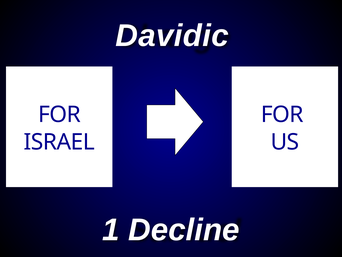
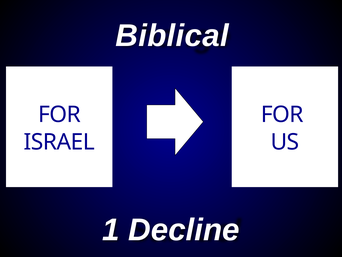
Davidic: Davidic -> Biblical
